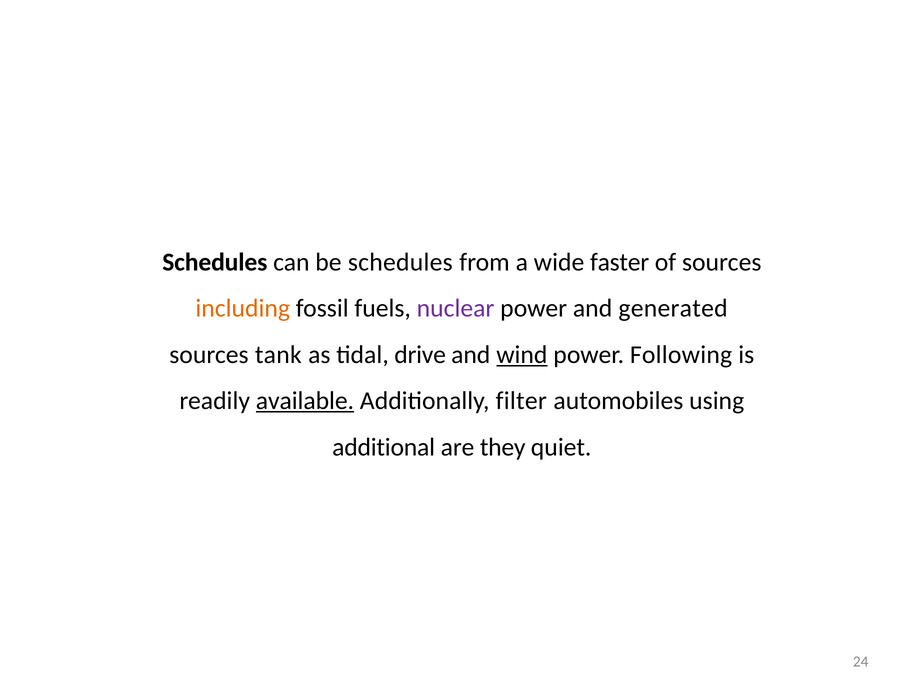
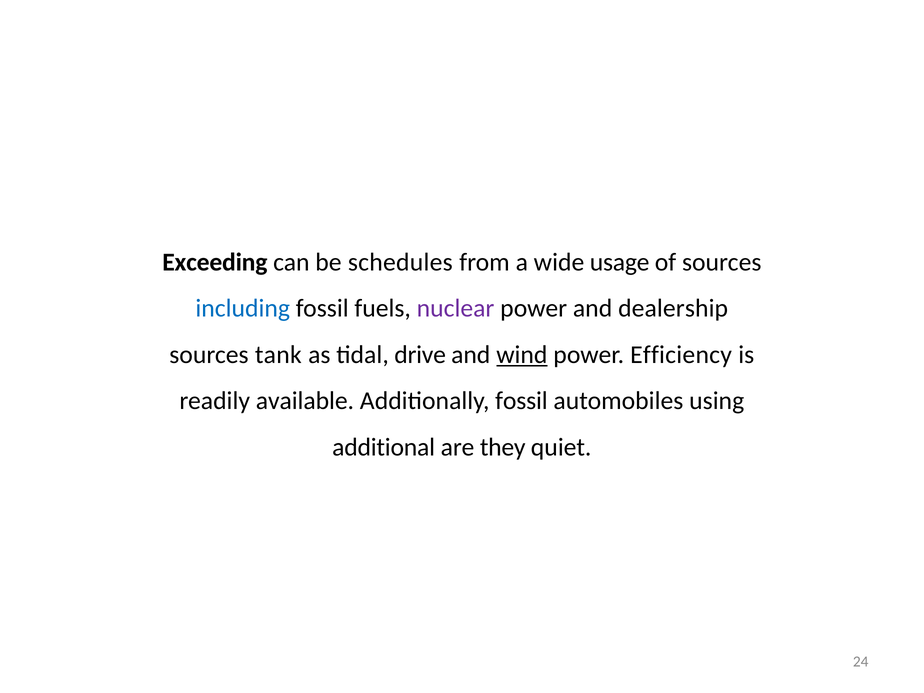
Schedules at (215, 262): Schedules -> Exceeding
faster: faster -> usage
including colour: orange -> blue
generated: generated -> dealership
Following: Following -> Efficiency
available underline: present -> none
Additionally filter: filter -> fossil
